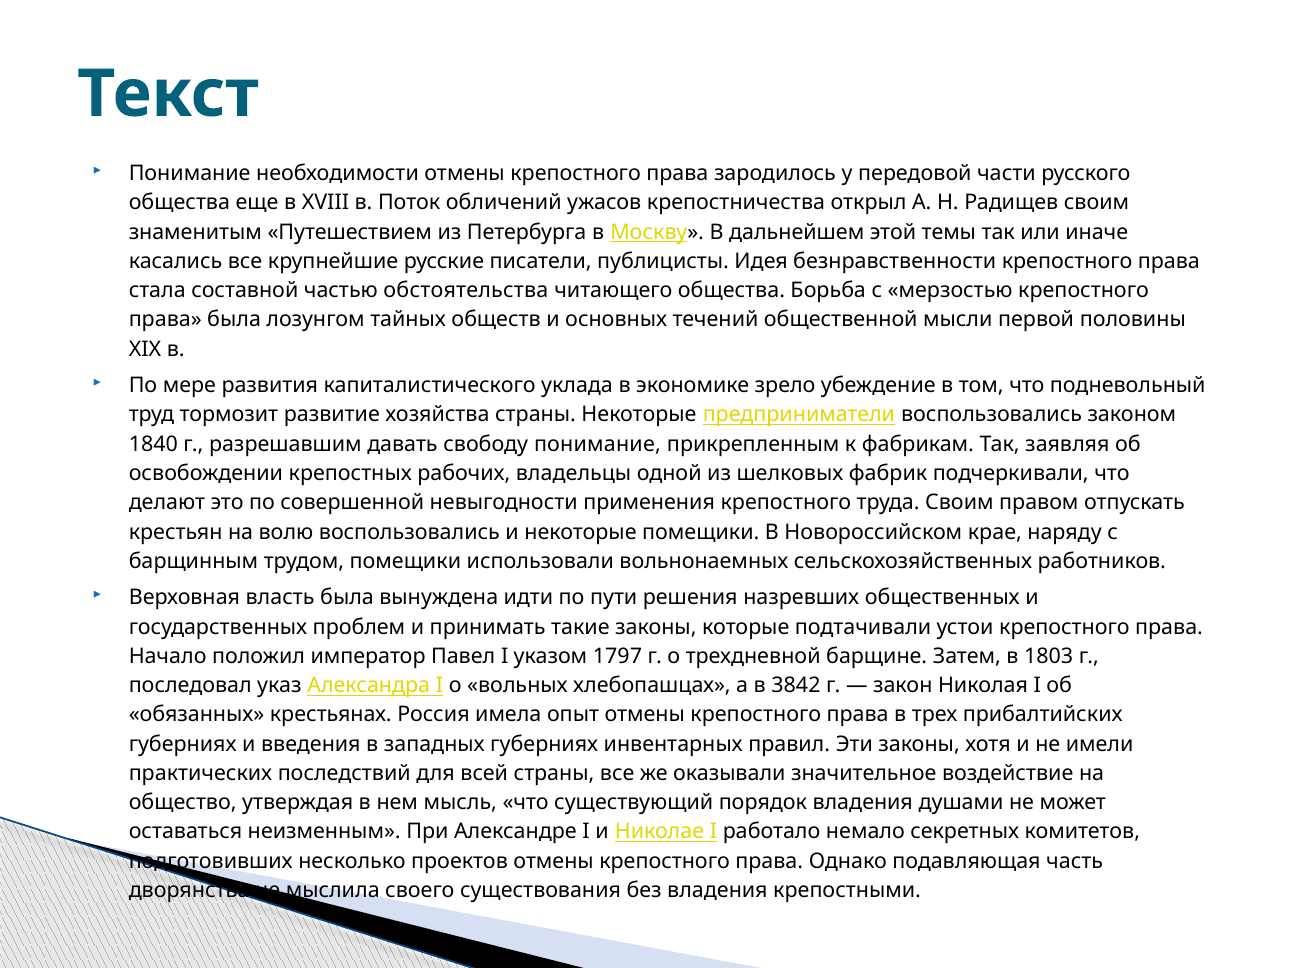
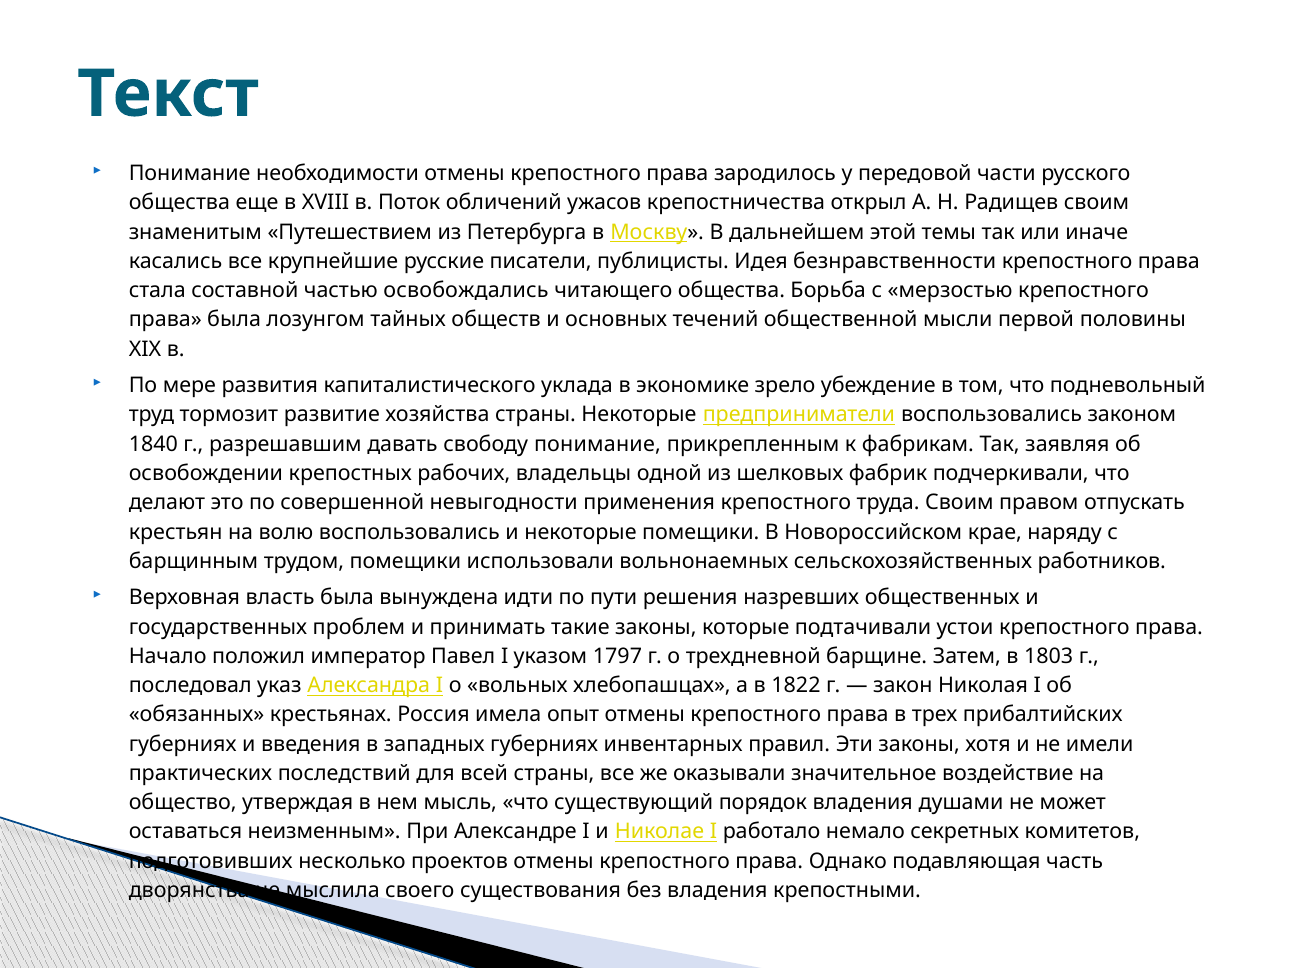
обстоятельства: обстоятельства -> освобождались
3842: 3842 -> 1822
